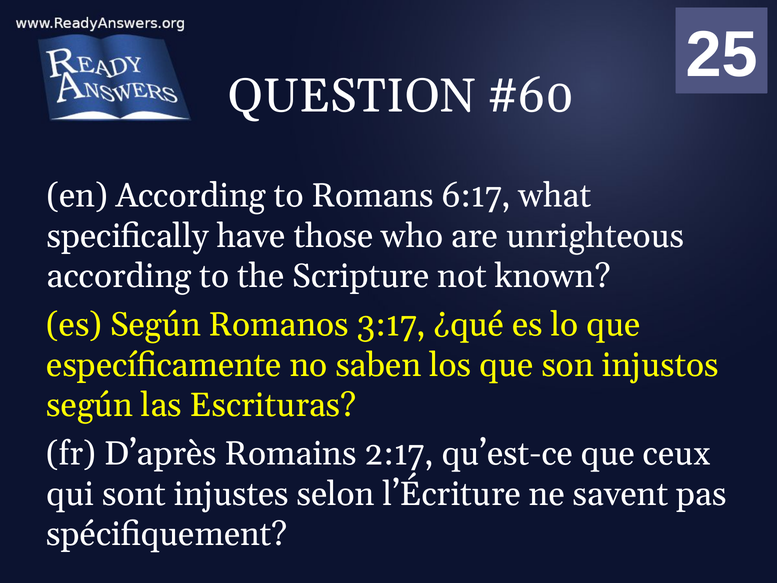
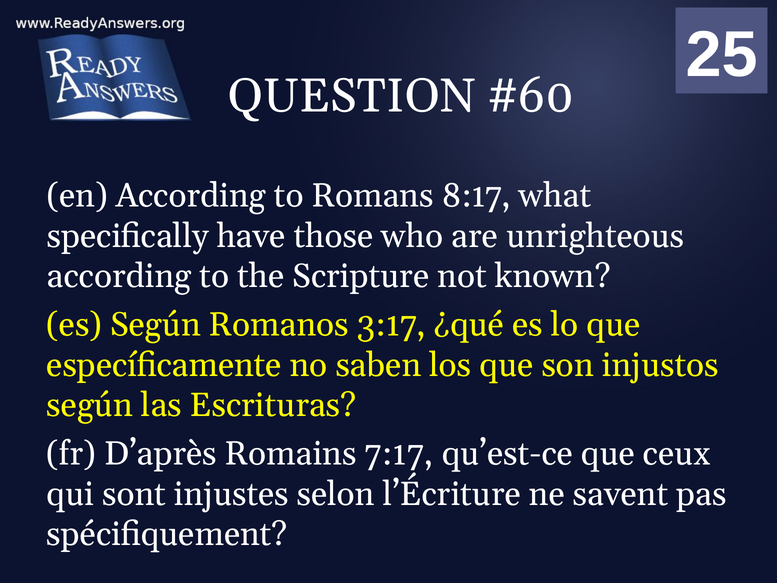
6:17: 6:17 -> 8:17
2:17: 2:17 -> 7:17
